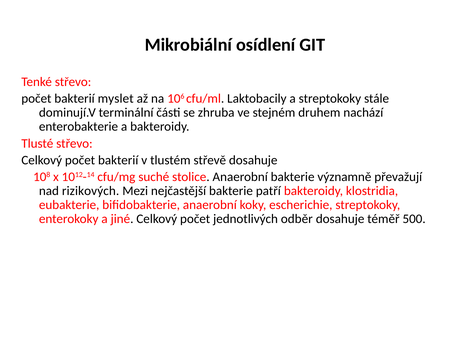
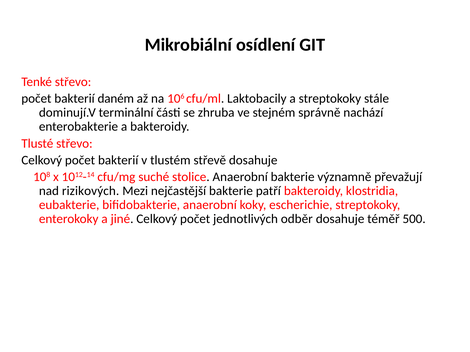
myslet: myslet -> daném
druhem: druhem -> správně
